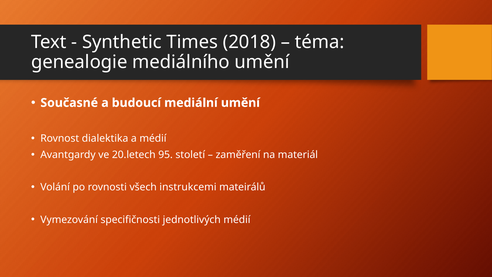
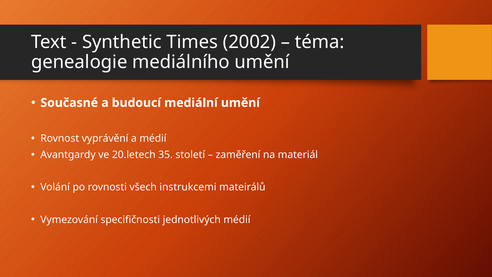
2018: 2018 -> 2002
dialektika: dialektika -> vyprávění
95: 95 -> 35
